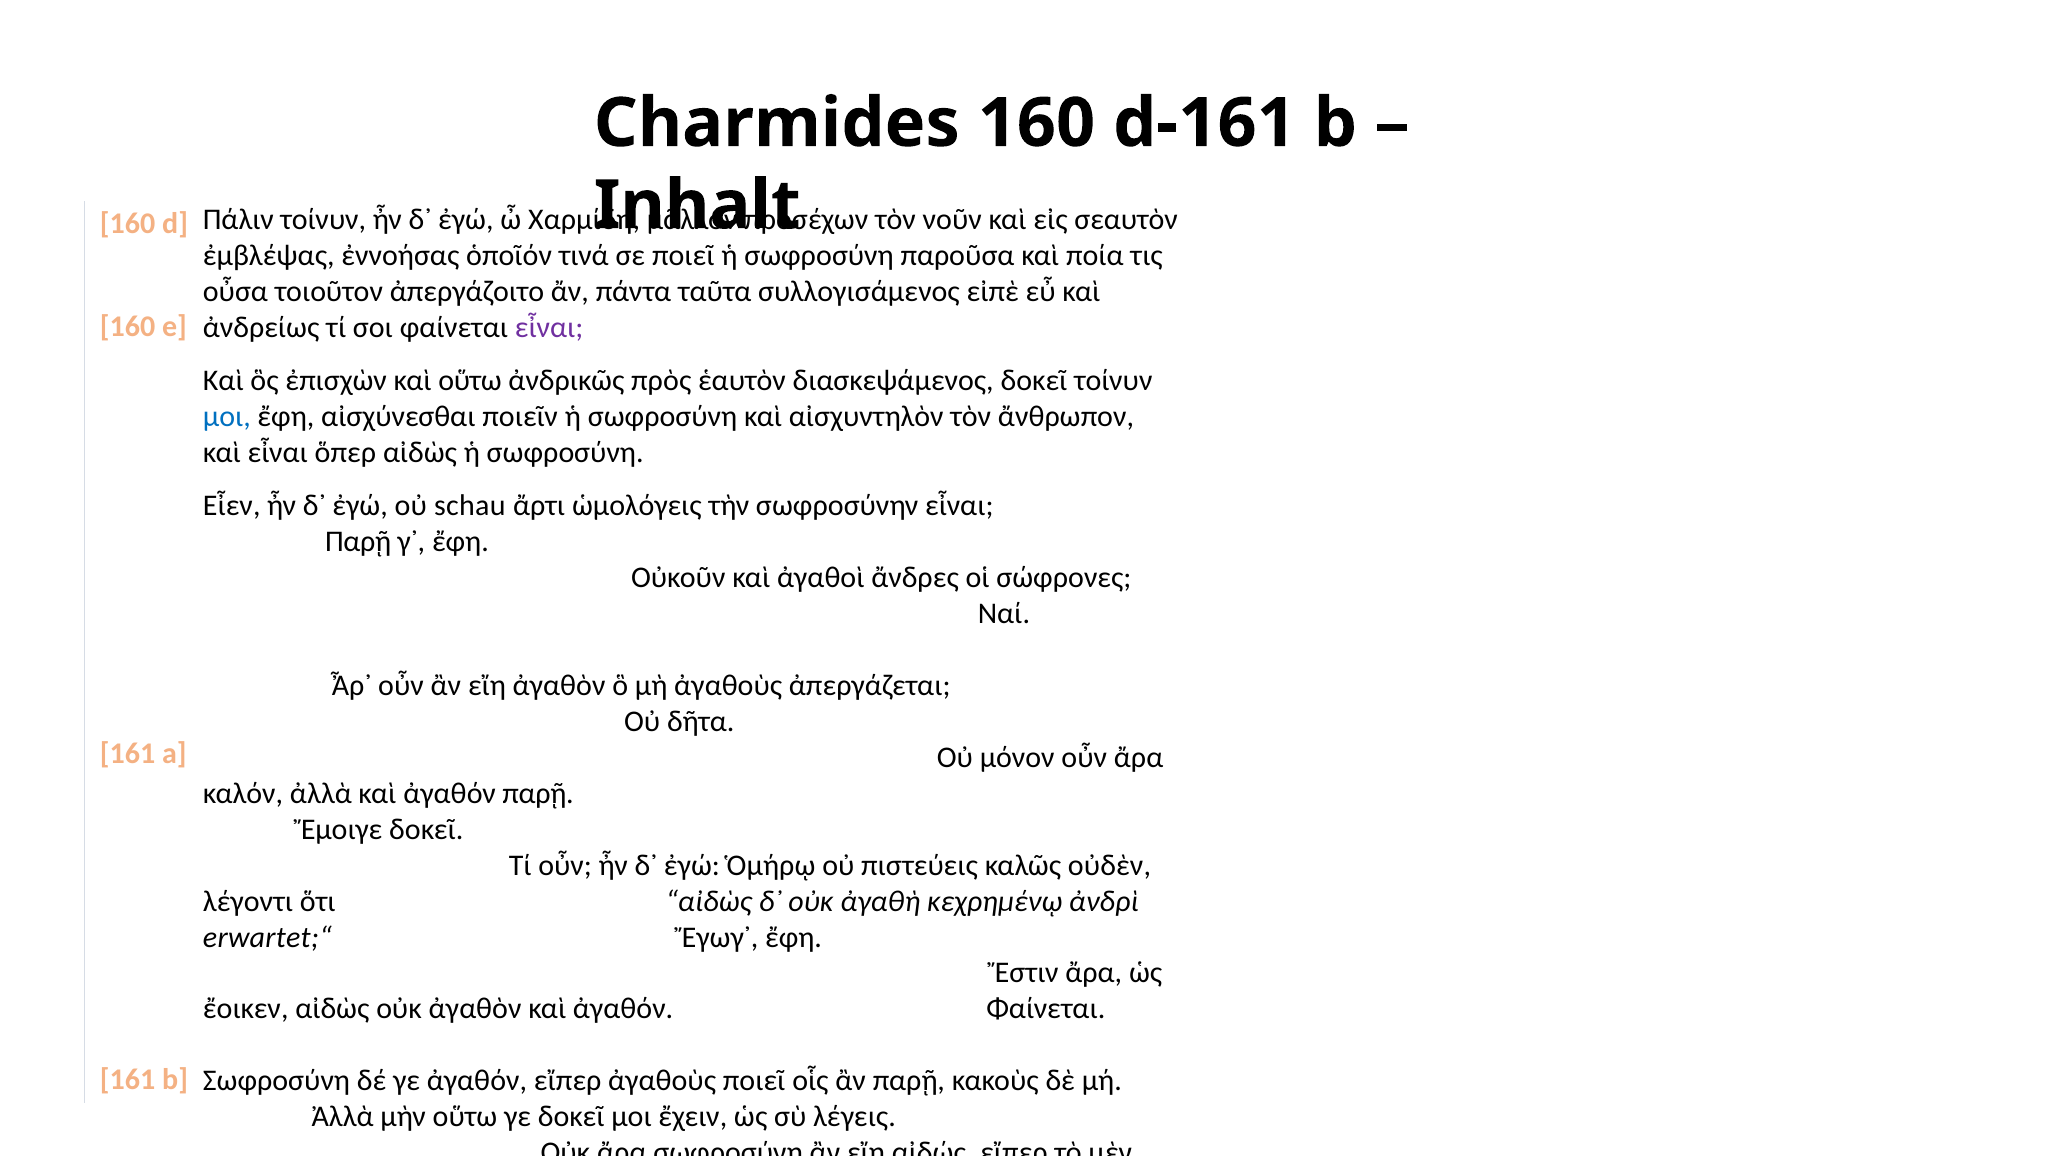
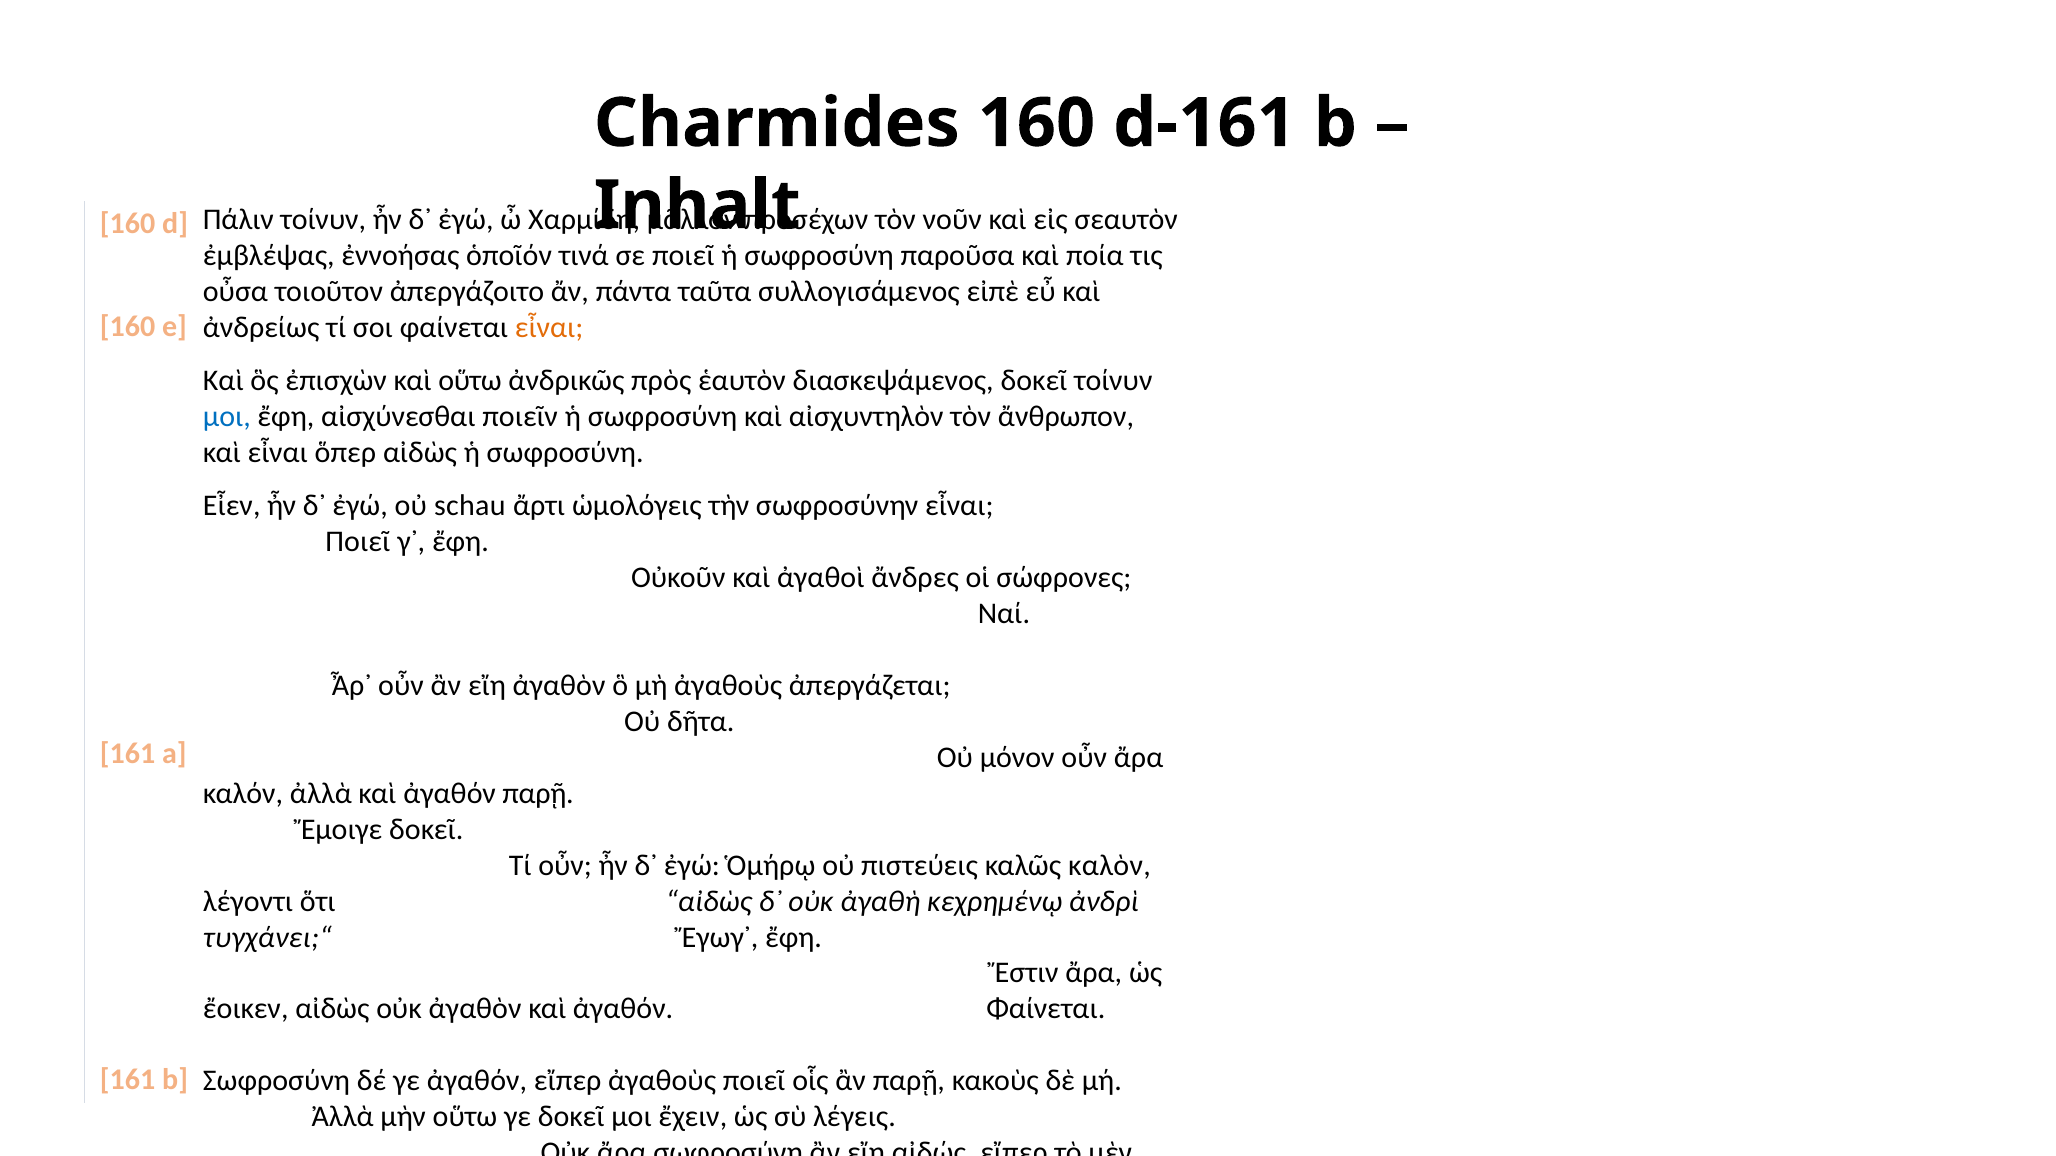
εἶναι at (549, 327) colour: purple -> orange
Παρῇ at (358, 542): Παρῇ -> Ποιεῖ
καλῶς οὐδὲν: οὐδὲν -> καλὸν
erwartet;“: erwartet;“ -> τυγχάνει;“
